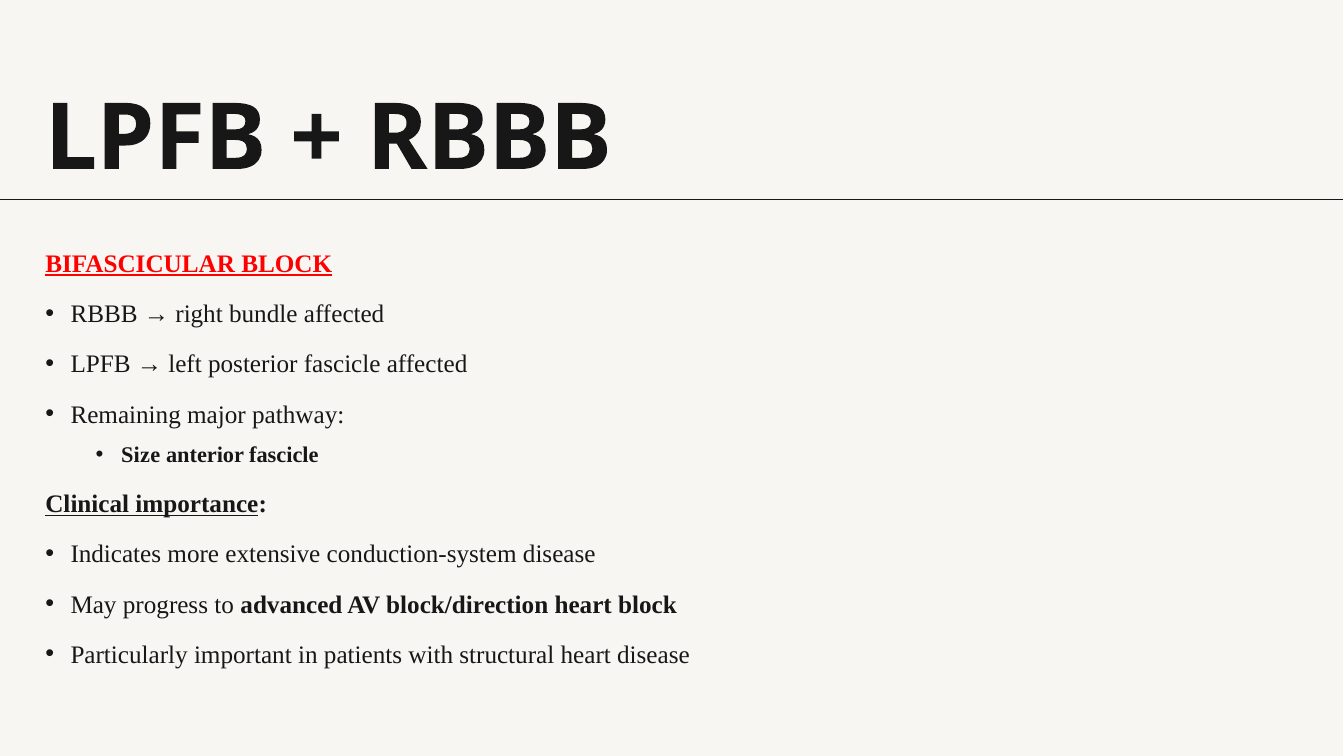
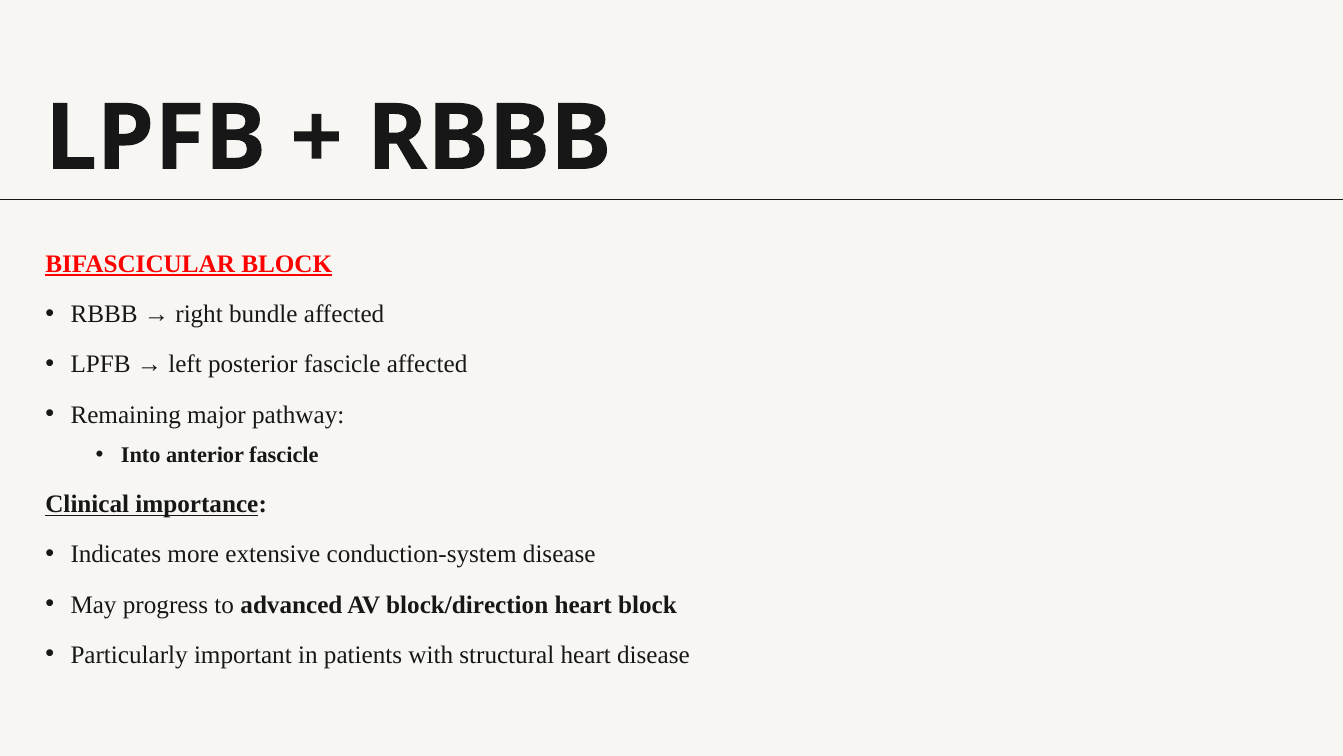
Size: Size -> Into
